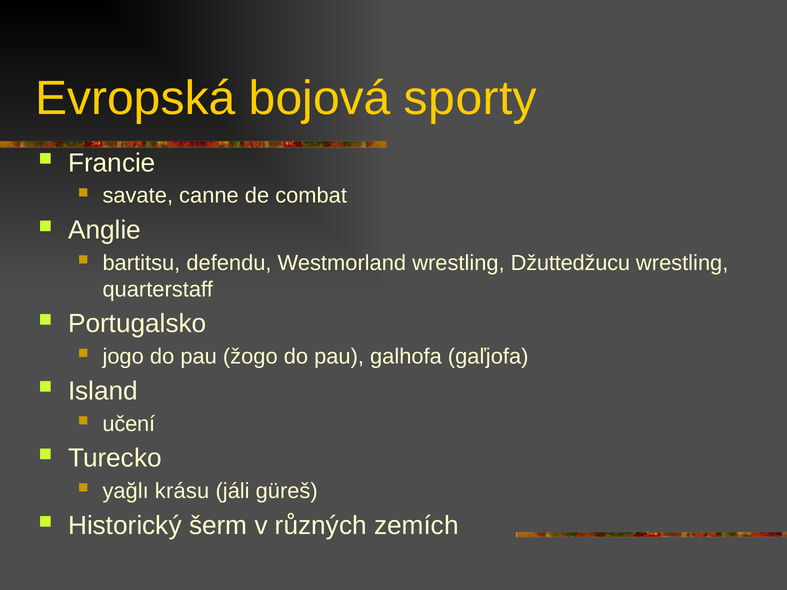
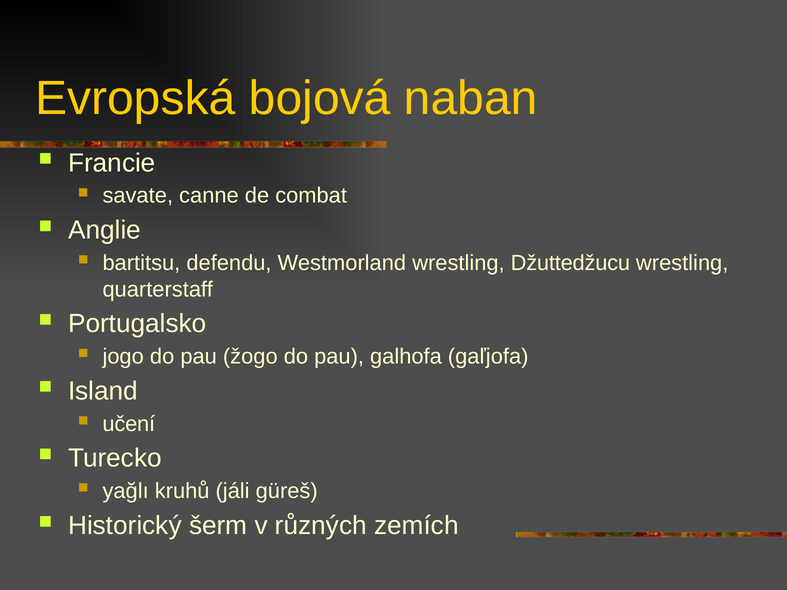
sporty: sporty -> naban
krásu: krásu -> kruhů
